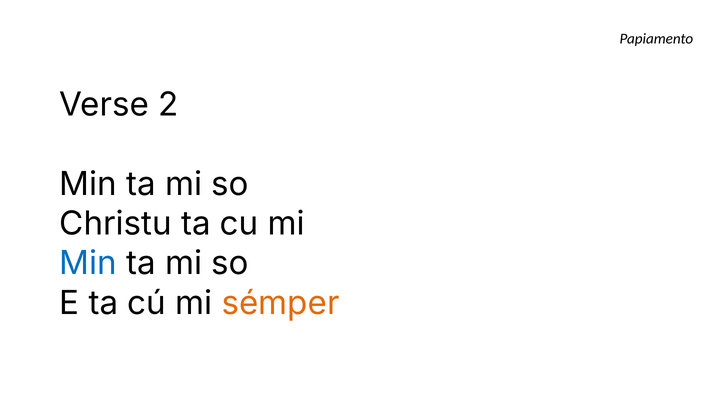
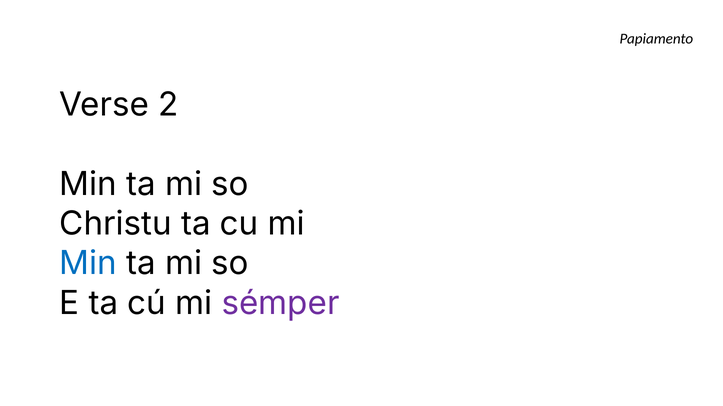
sémper colour: orange -> purple
